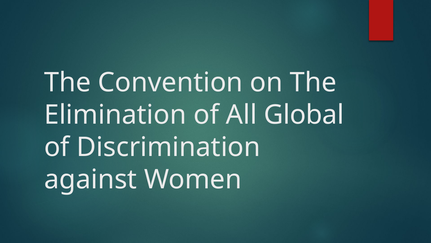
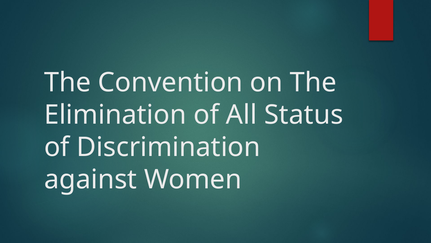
Global: Global -> Status
